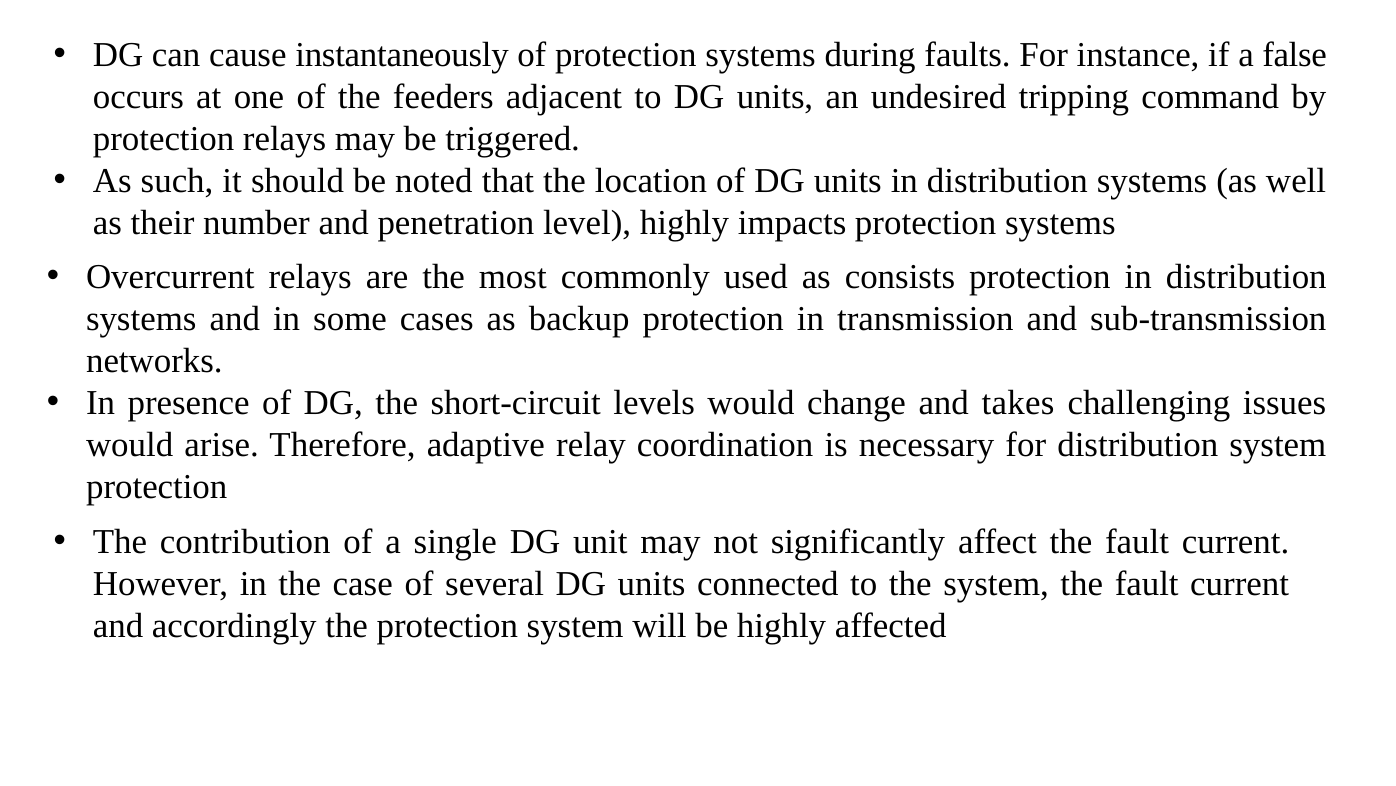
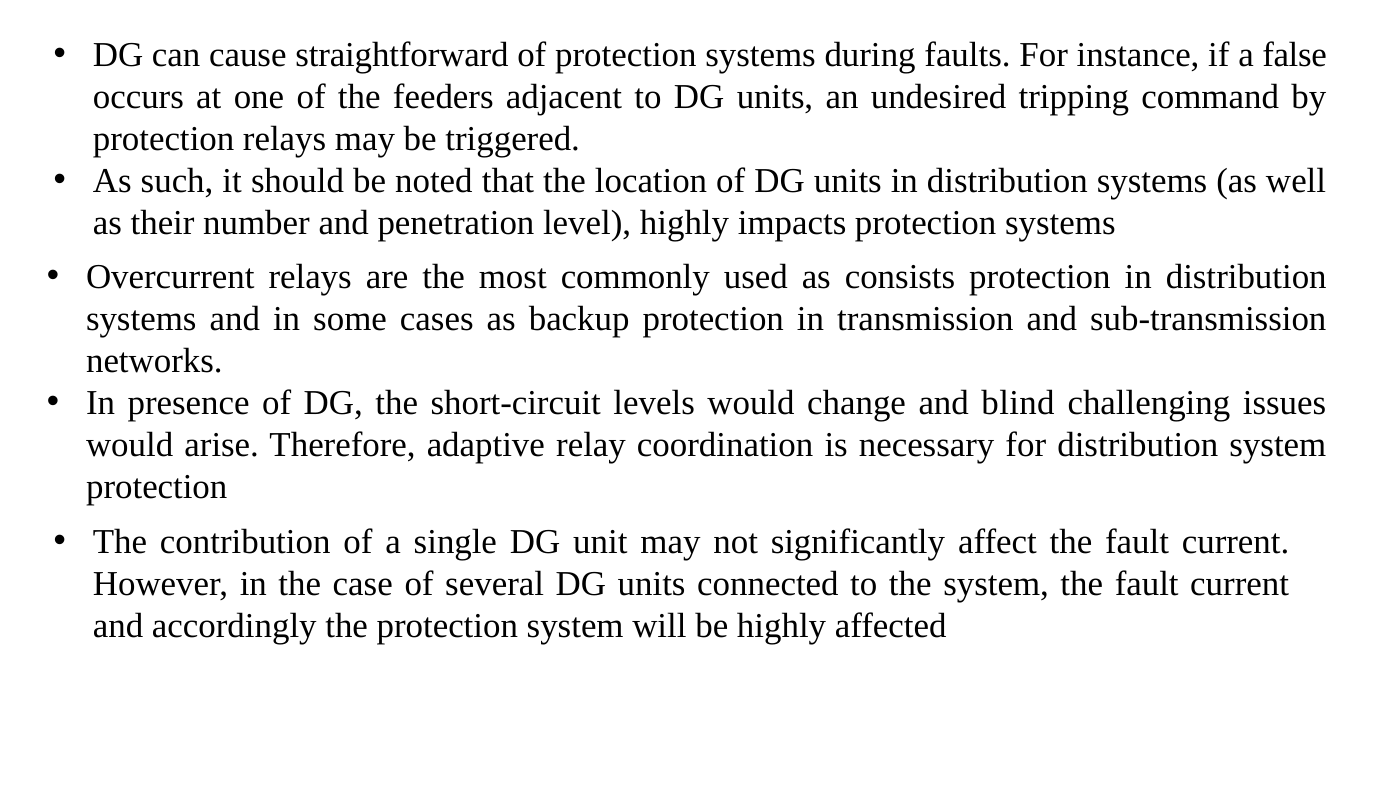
instantaneously: instantaneously -> straightforward
takes: takes -> blind
